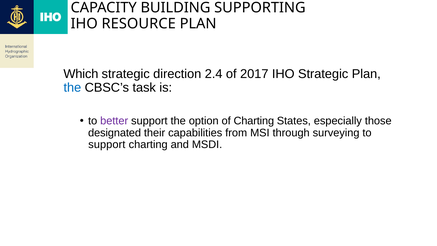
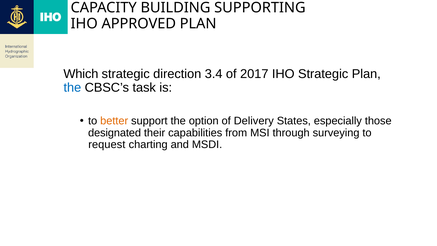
RESOURCE: RESOURCE -> APPROVED
2.4: 2.4 -> 3.4
better colour: purple -> orange
of Charting: Charting -> Delivery
support at (107, 145): support -> request
